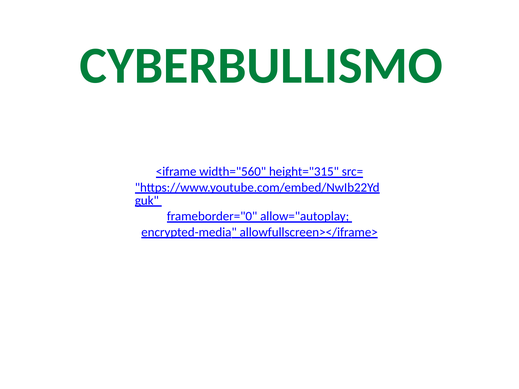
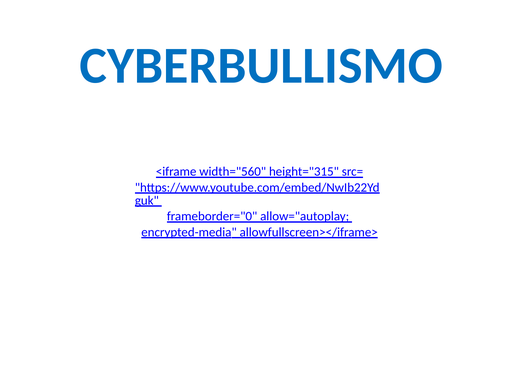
CYBERBULLISMO colour: green -> blue
